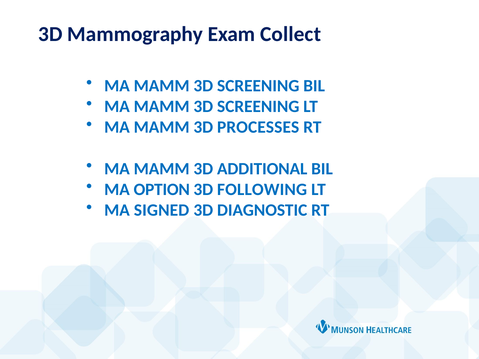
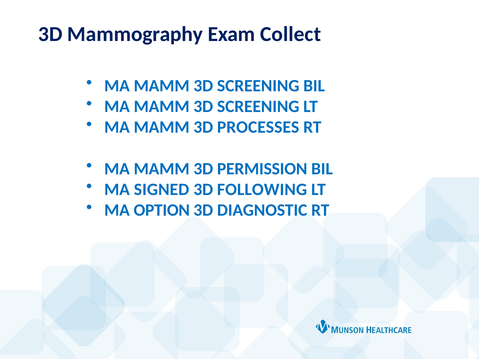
ADDITIONAL: ADDITIONAL -> PERMISSION
OPTION: OPTION -> SIGNED
SIGNED: SIGNED -> OPTION
